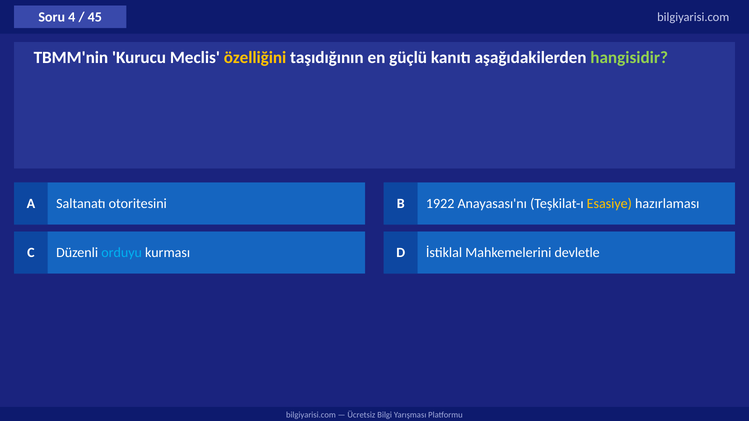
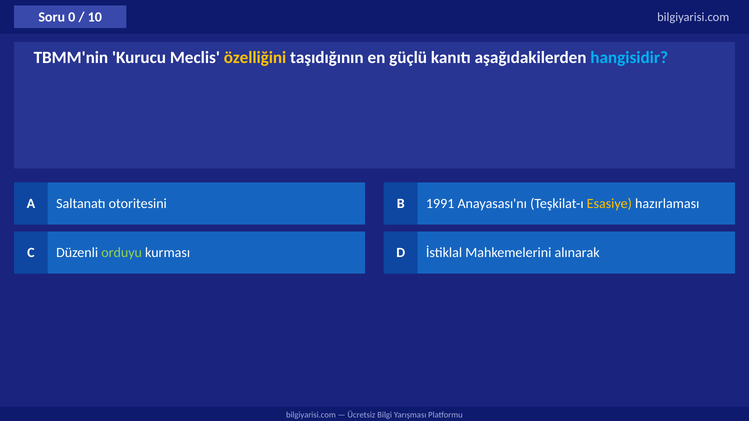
4: 4 -> 0
45: 45 -> 10
hangisidir colour: light green -> light blue
1922: 1922 -> 1991
orduyu colour: light blue -> light green
devletle: devletle -> alınarak
